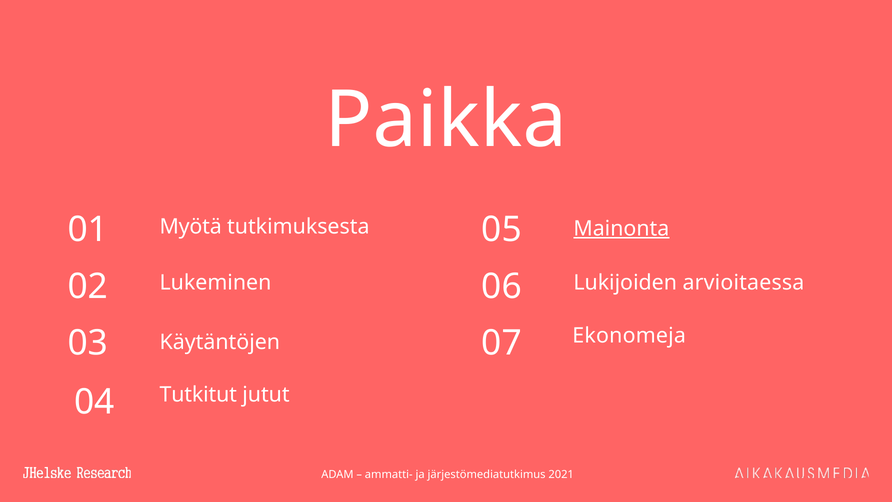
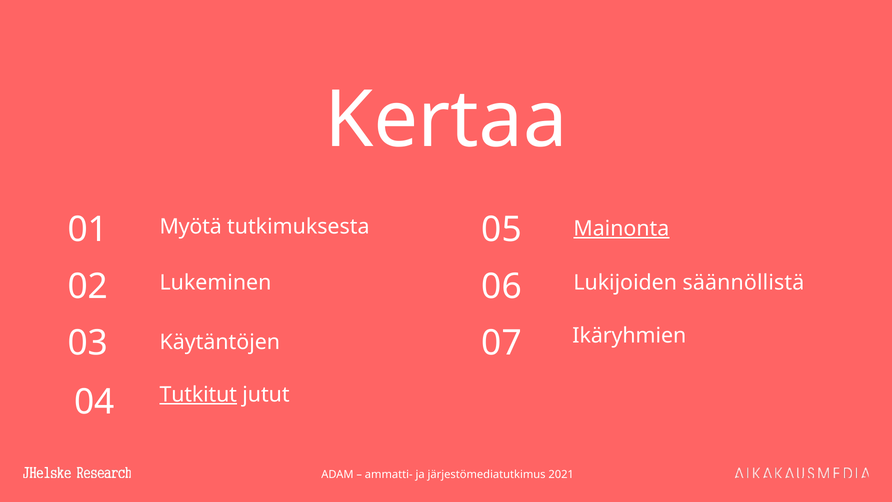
Paikka: Paikka -> Kertaa
arvioitaessa: arvioitaessa -> säännöllistä
Ekonomeja: Ekonomeja -> Ikäryhmien
Tutkitut underline: none -> present
